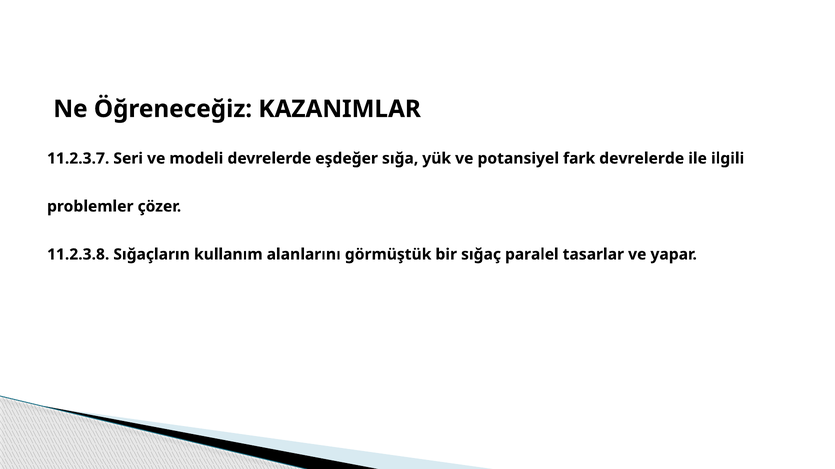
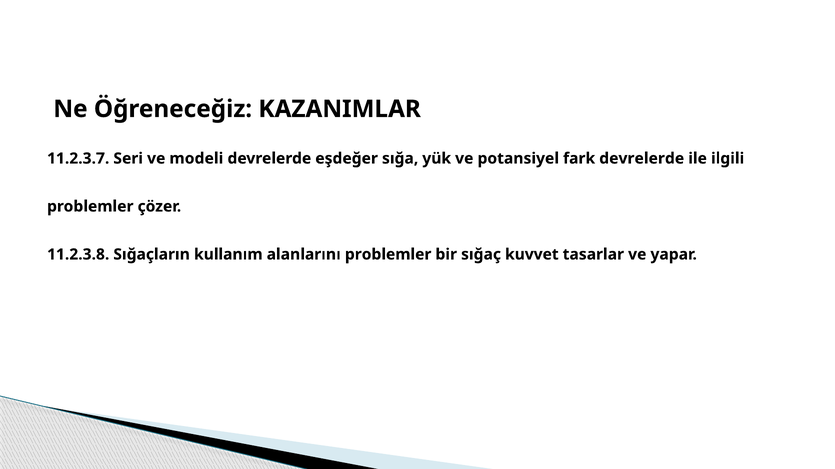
alanlarını görmüştük: görmüştük -> problemler
paralel: paralel -> kuvvet
